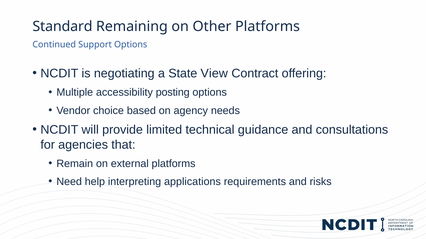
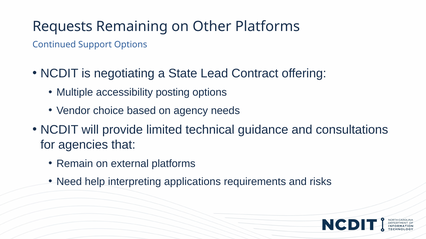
Standard: Standard -> Requests
View: View -> Lead
